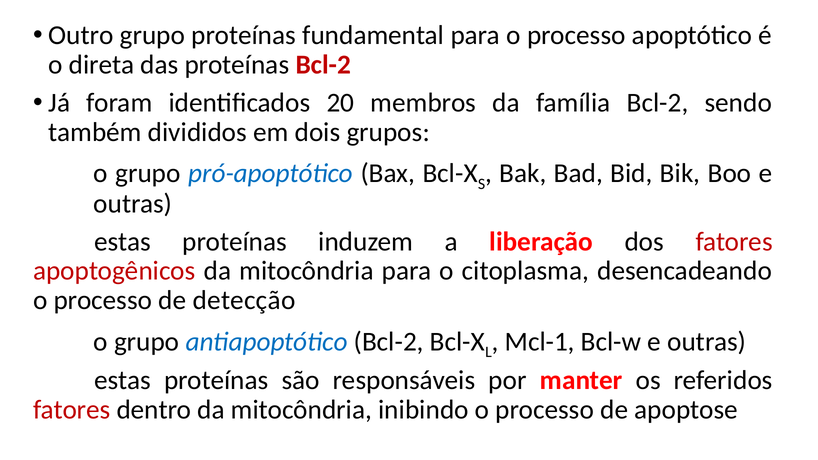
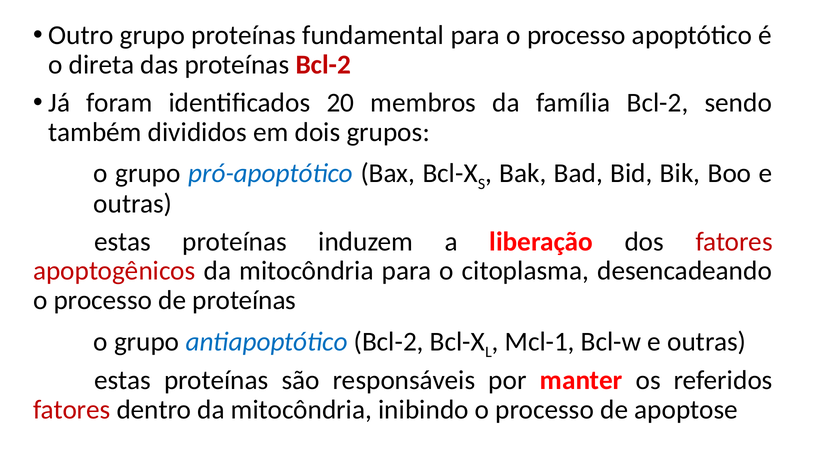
de detecção: detecção -> proteínas
